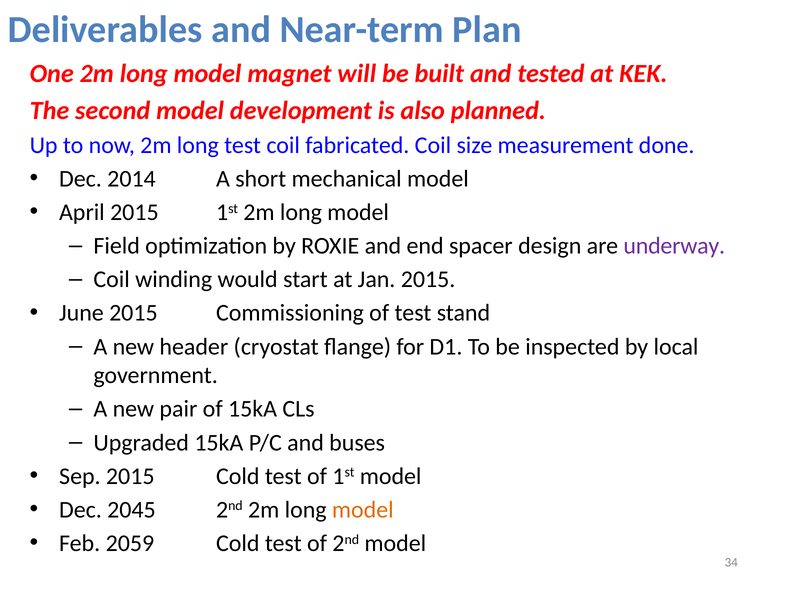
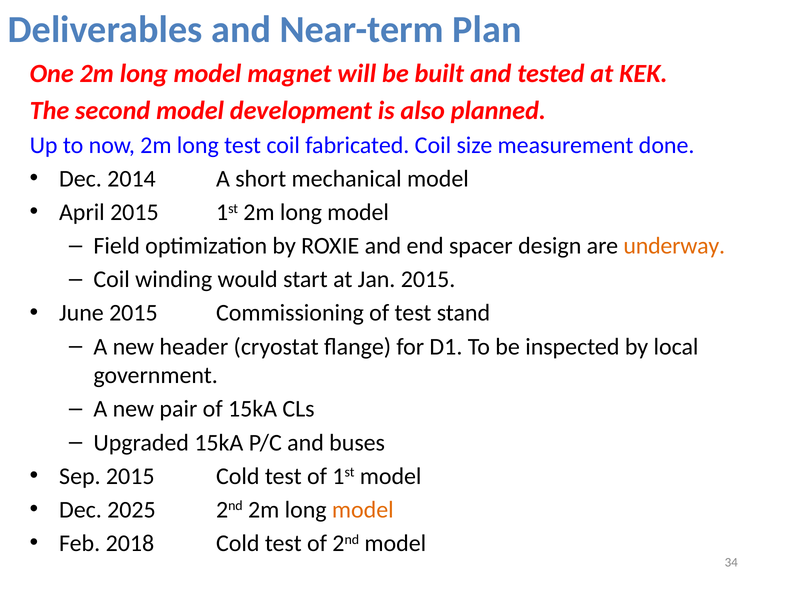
underway colour: purple -> orange
2045: 2045 -> 2025
2059: 2059 -> 2018
